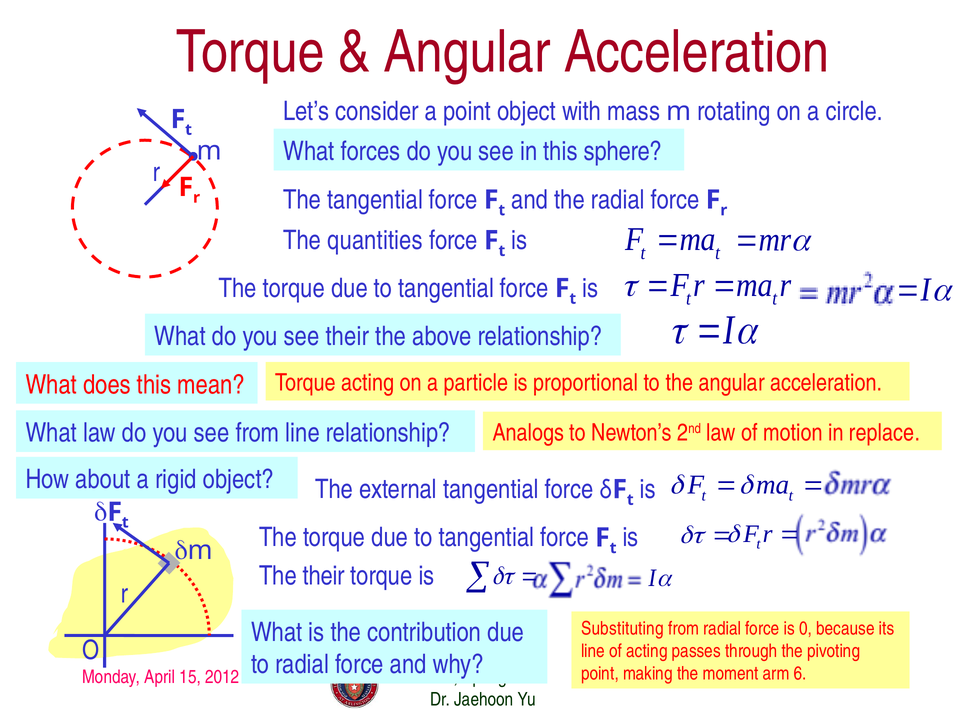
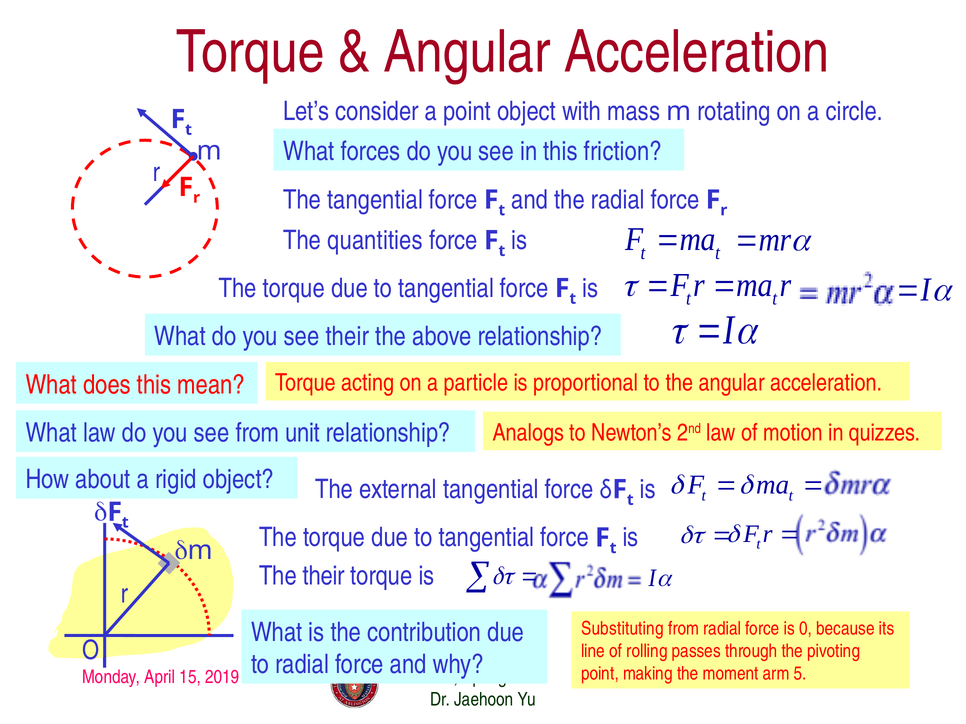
sphere: sphere -> friction
from line: line -> unit
replace: replace -> quizzes
of acting: acting -> rolling
6: 6 -> 5
2012: 2012 -> 2019
